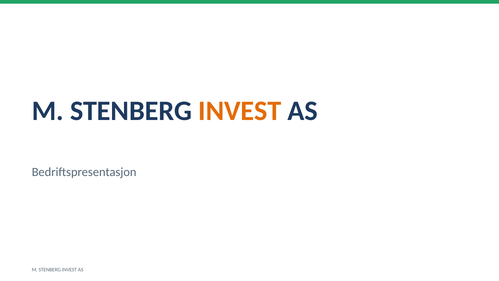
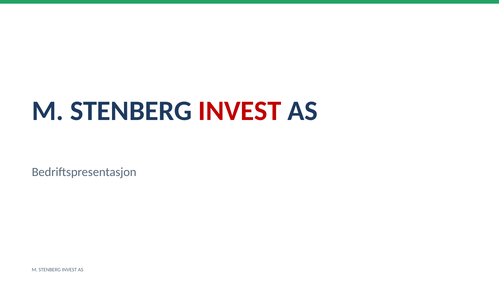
INVEST at (240, 111) colour: orange -> red
